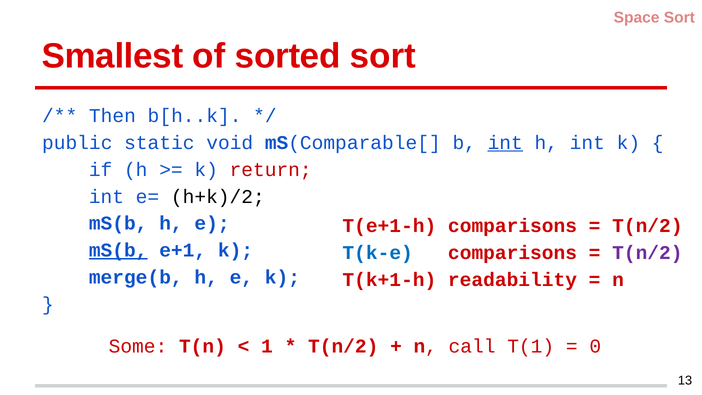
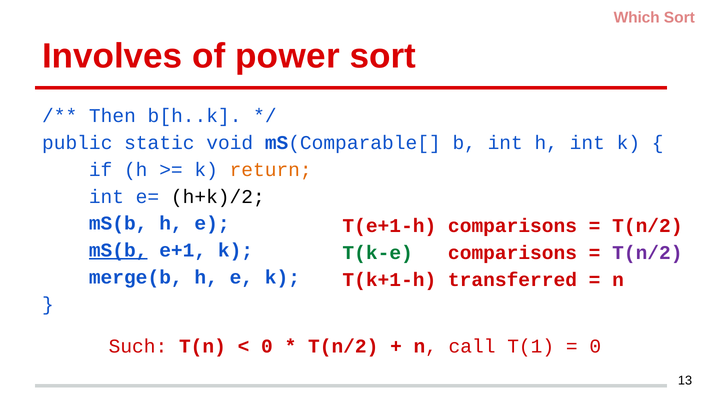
Space: Space -> Which
Smallest: Smallest -> Involves
sorted: sorted -> power
int at (505, 143) underline: present -> none
return colour: red -> orange
T(k-e colour: blue -> green
readability: readability -> transferred
Some: Some -> Such
1 at (267, 346): 1 -> 0
